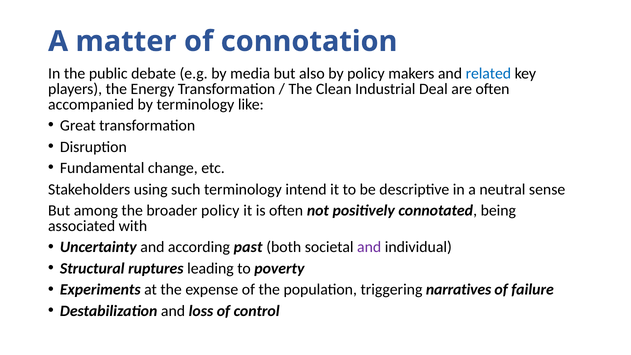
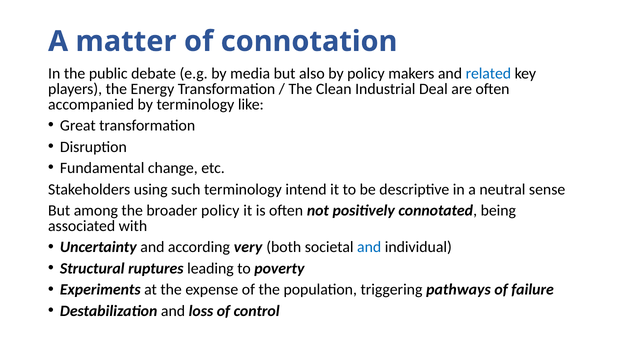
past: past -> very
and at (369, 247) colour: purple -> blue
narratives: narratives -> pathways
